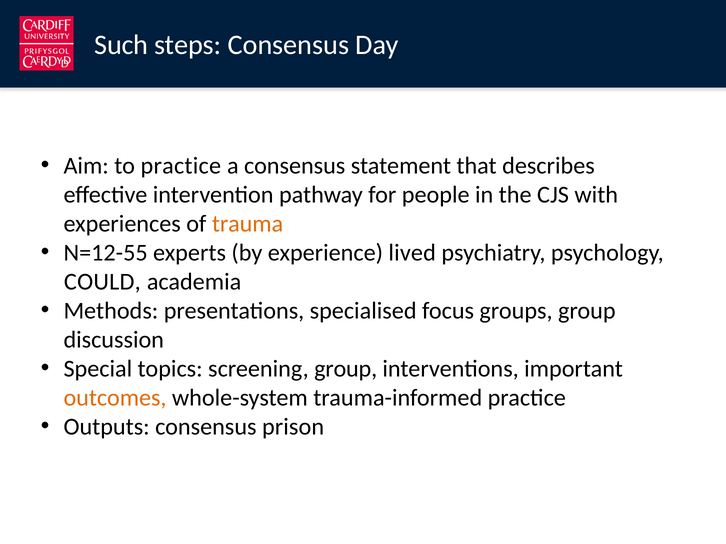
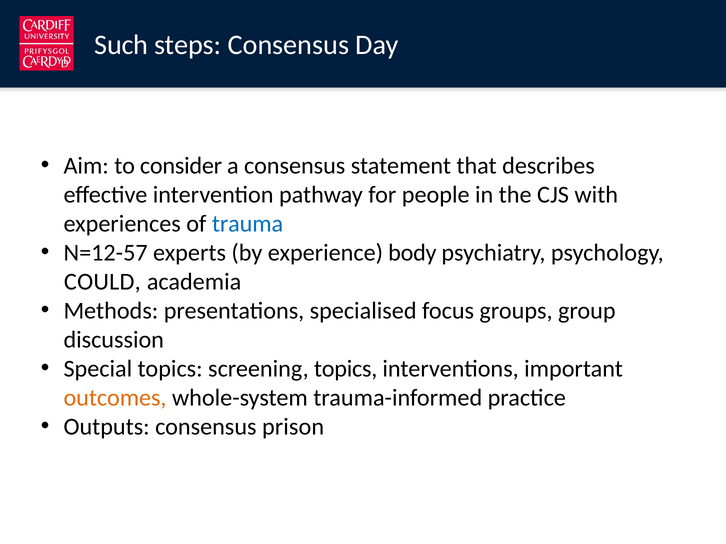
to practice: practice -> consider
trauma colour: orange -> blue
N=12-55: N=12-55 -> N=12-57
lived: lived -> body
screening group: group -> topics
